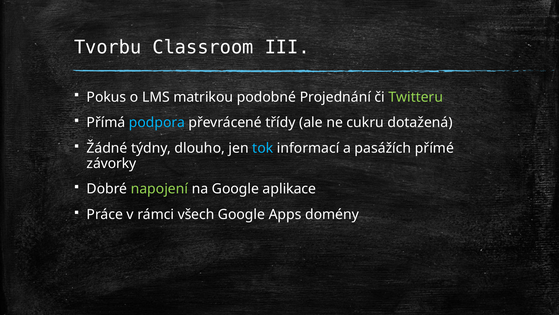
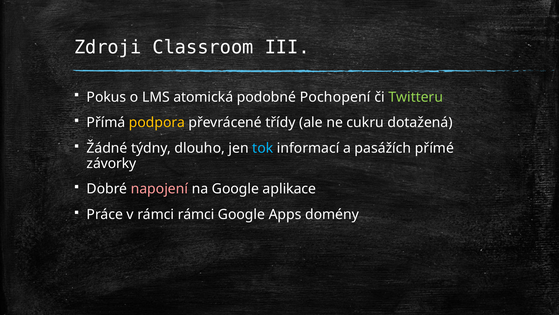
Tvorbu: Tvorbu -> Zdroji
matrikou: matrikou -> atomická
Projednání: Projednání -> Pochopení
podpora colour: light blue -> yellow
napojení colour: light green -> pink
rámci všech: všech -> rámci
